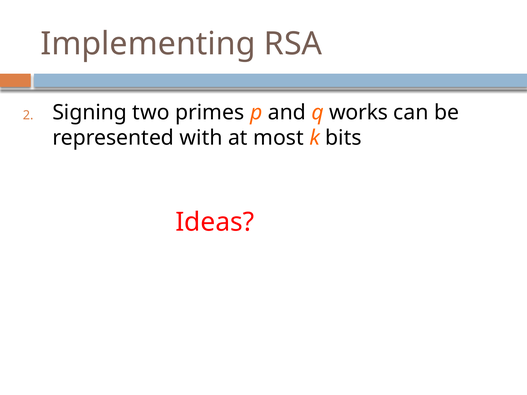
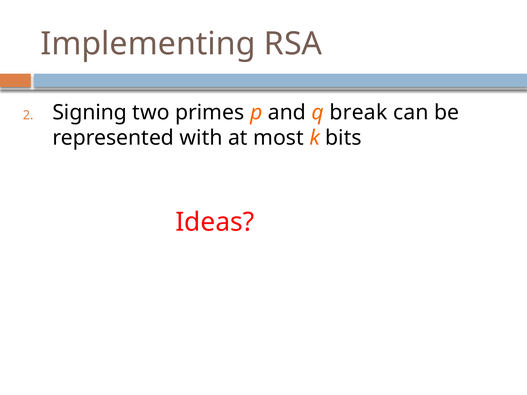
works: works -> break
